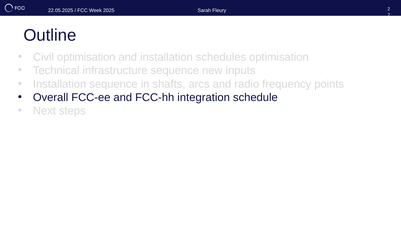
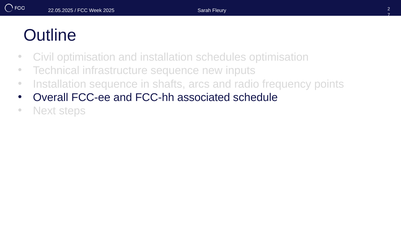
integration: integration -> associated
